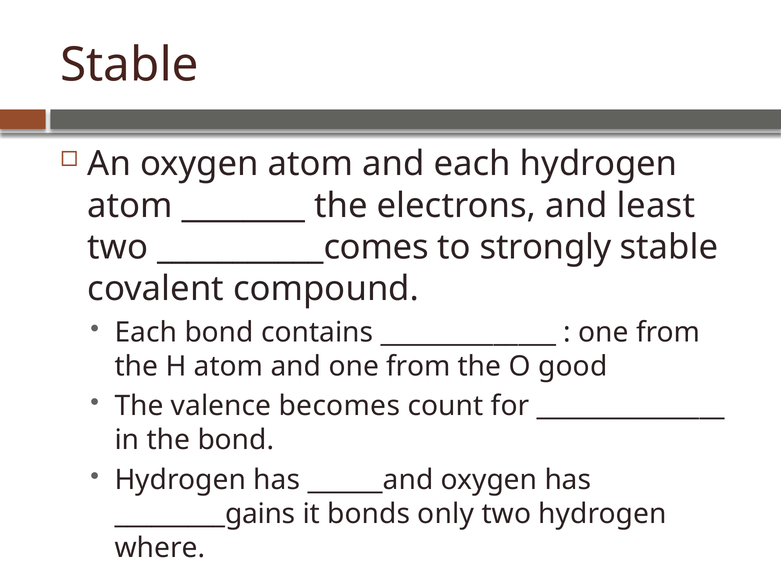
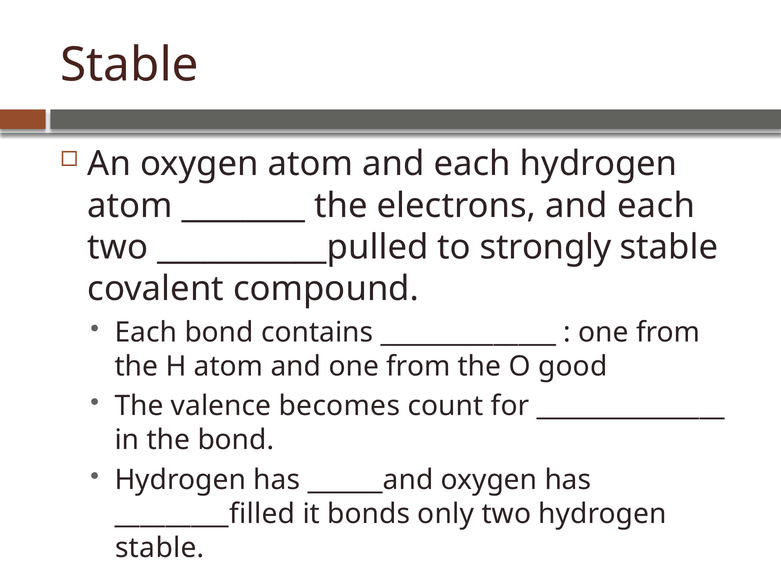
electrons and least: least -> each
___________comes: ___________comes -> ___________pulled
_________gains: _________gains -> _________filled
where at (160, 548): where -> stable
